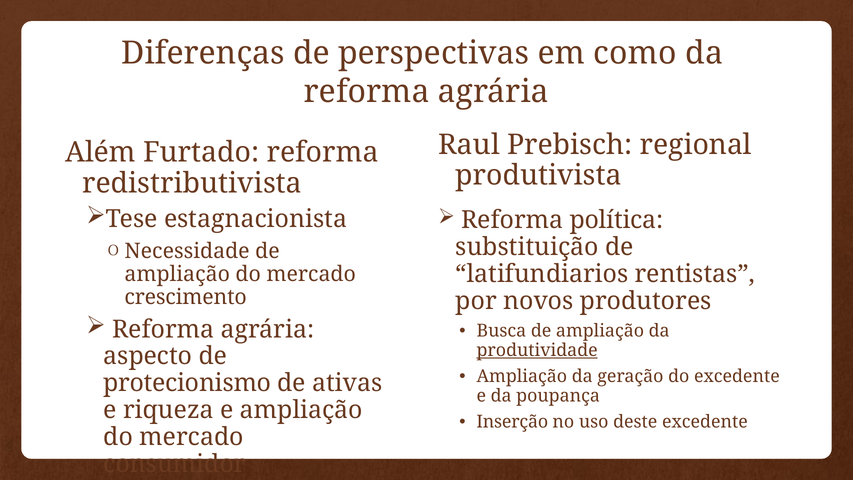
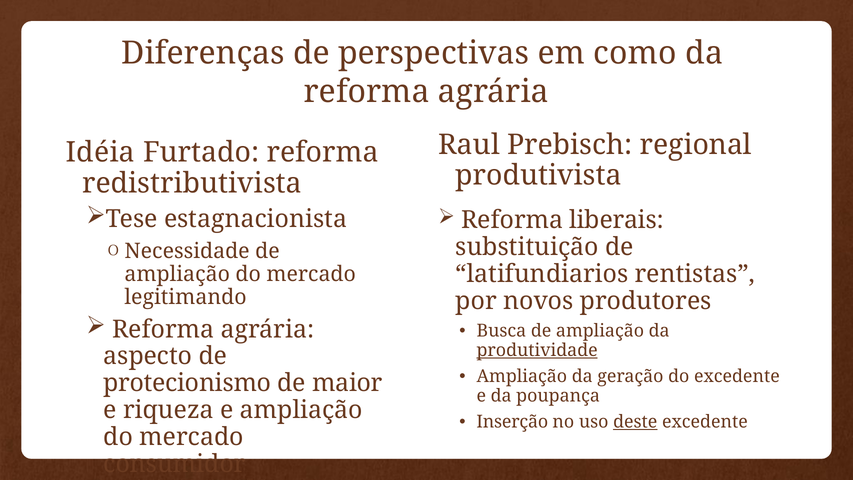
Além: Além -> Idéia
política: política -> liberais
crescimento: crescimento -> legitimando
ativas: ativas -> maior
deste underline: none -> present
